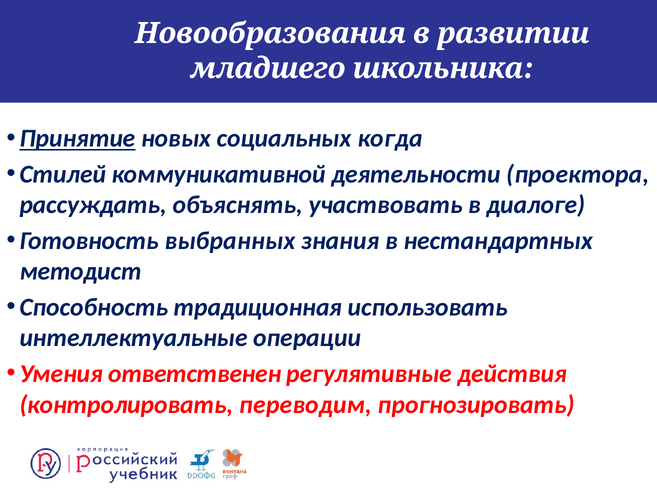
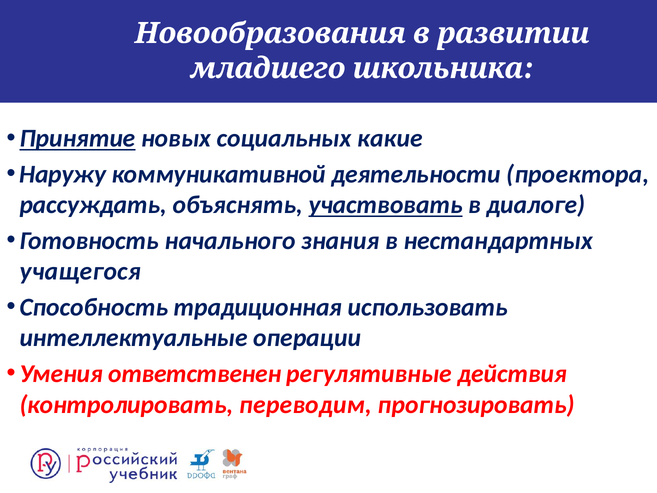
когда: когда -> какие
Стилей: Стилей -> Наружу
участвовать underline: none -> present
выбранных: выбранных -> начального
методист: методист -> учащегося
